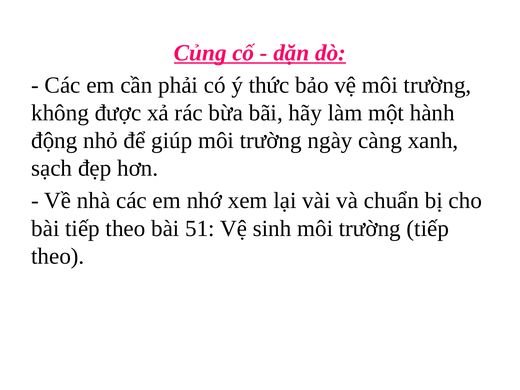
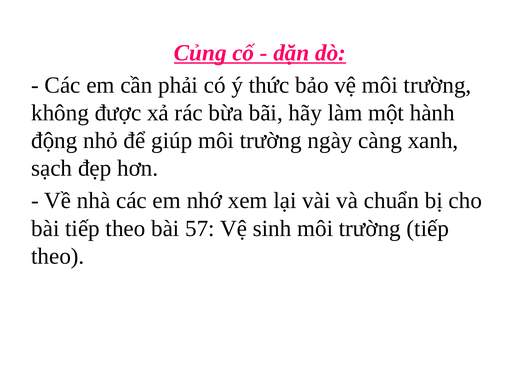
51: 51 -> 57
